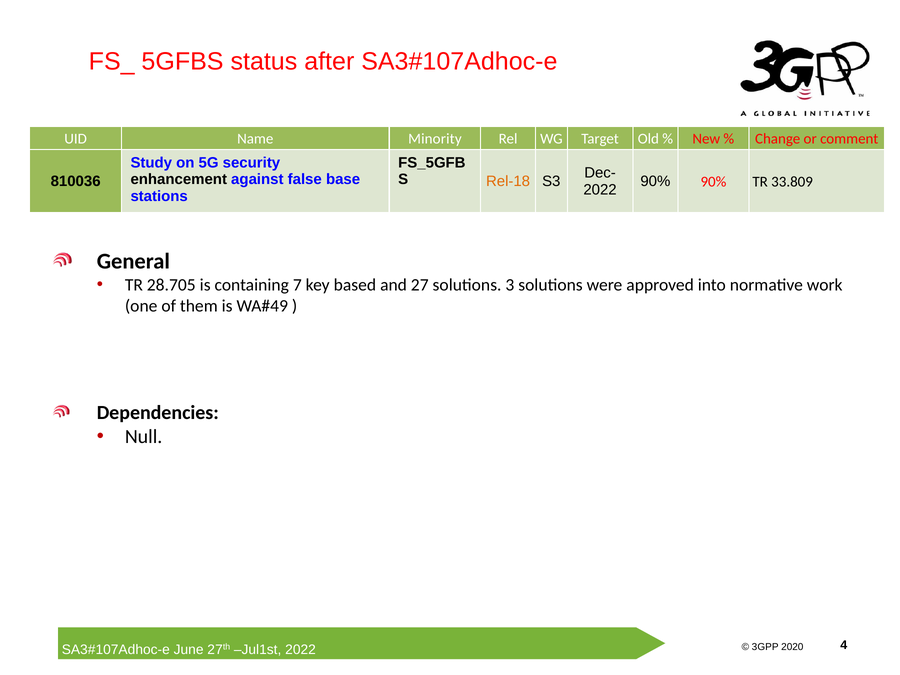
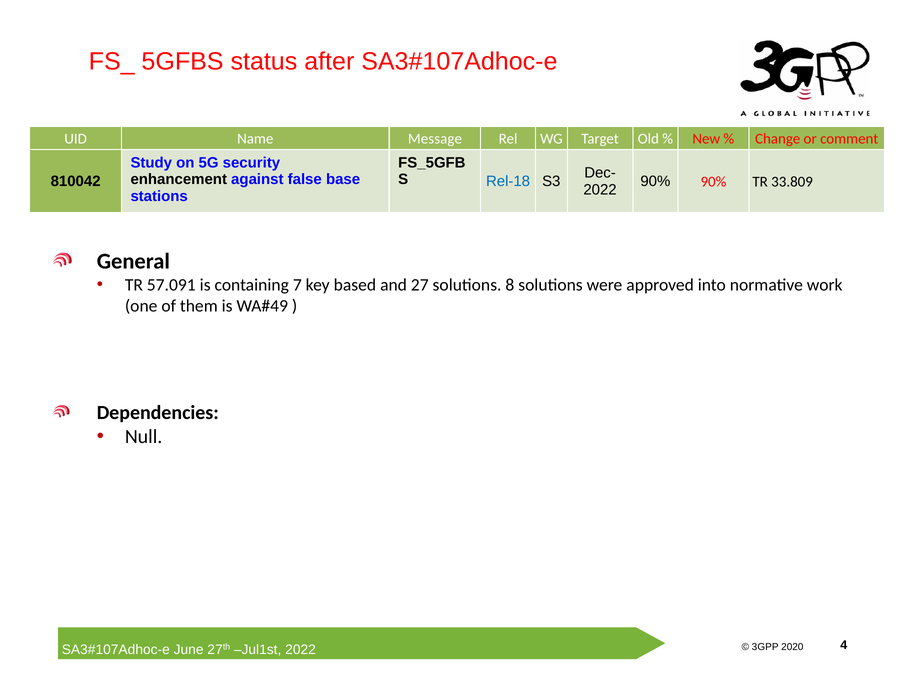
Minority: Minority -> Message
Rel-18 colour: orange -> blue
810036: 810036 -> 810042
28.705: 28.705 -> 57.091
3: 3 -> 8
